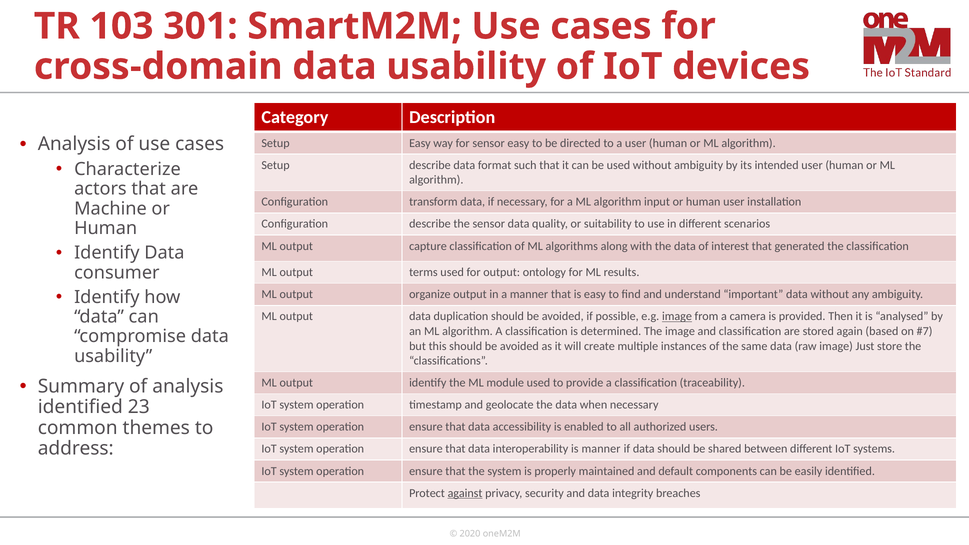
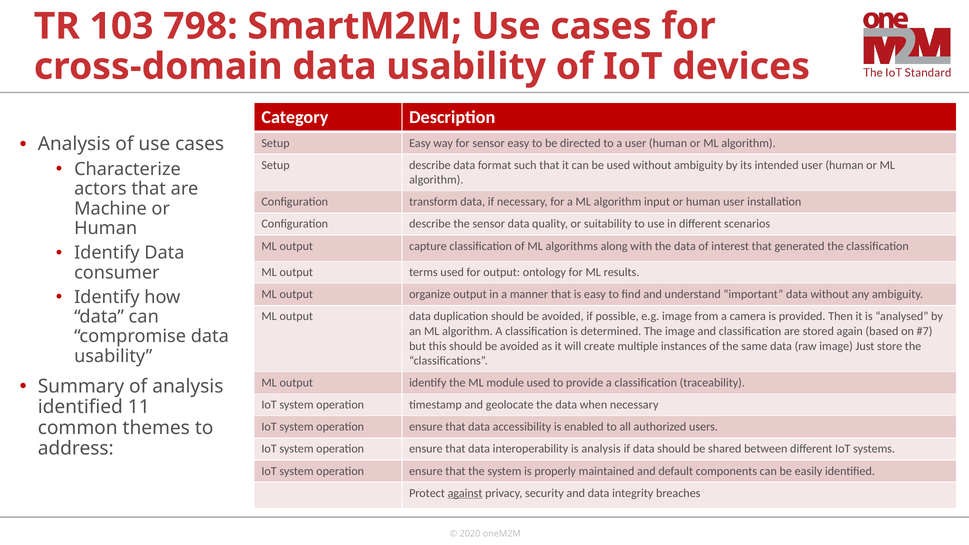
301: 301 -> 798
image at (677, 317) underline: present -> none
23: 23 -> 11
is manner: manner -> analysis
